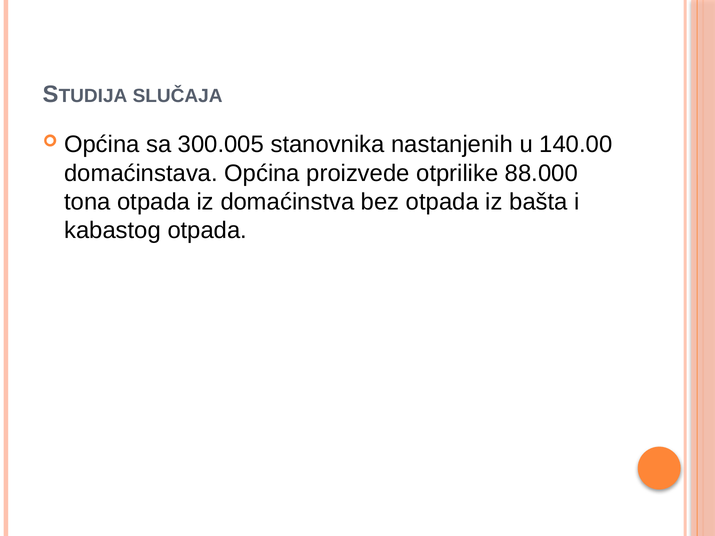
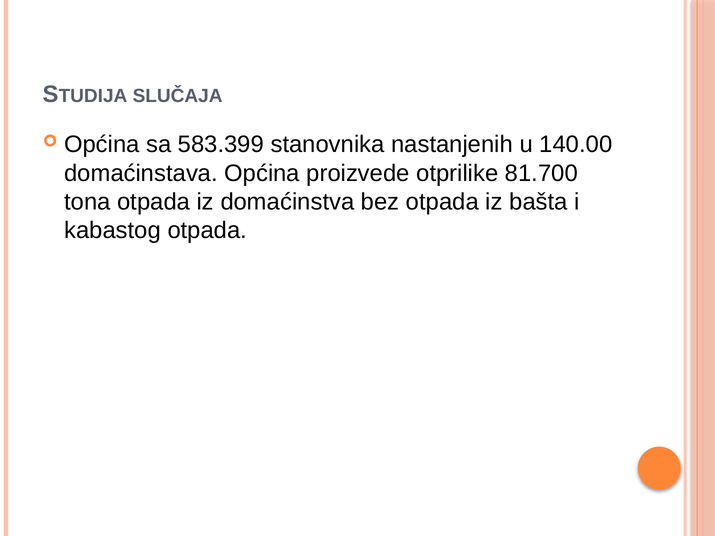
300.005: 300.005 -> 583.399
88.000: 88.000 -> 81.700
